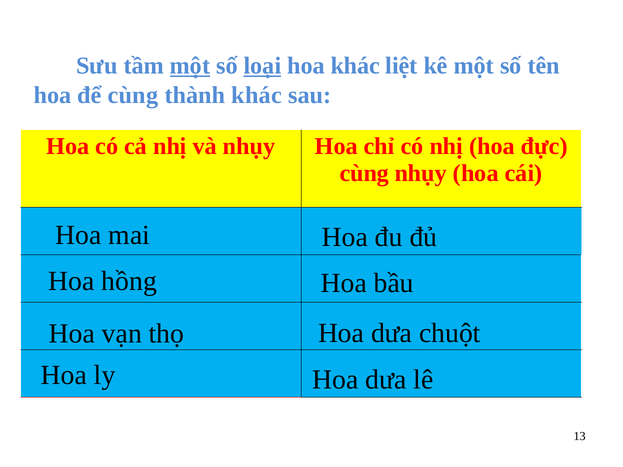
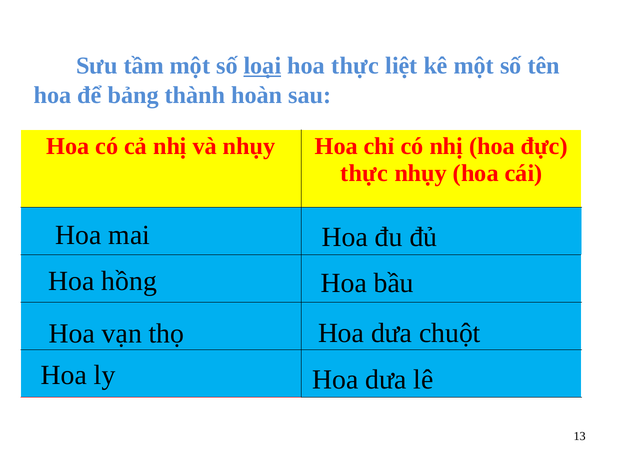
một at (190, 66) underline: present -> none
hoa khác: khác -> thực
để cùng: cùng -> bảng
thành khác: khác -> hoàn
cùng at (364, 173): cùng -> thực
